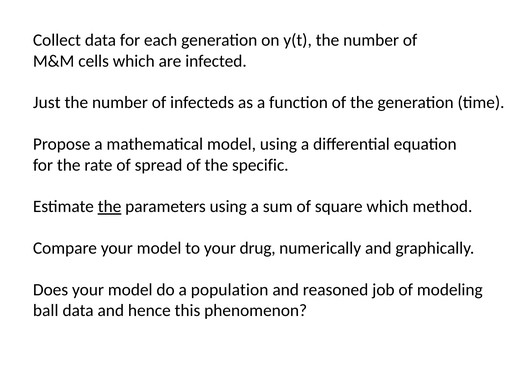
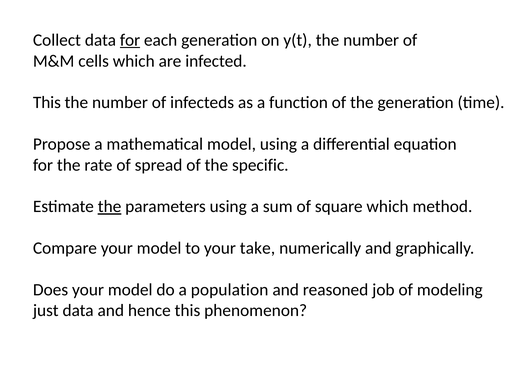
for at (130, 40) underline: none -> present
Just at (47, 103): Just -> This
drug: drug -> take
ball: ball -> just
